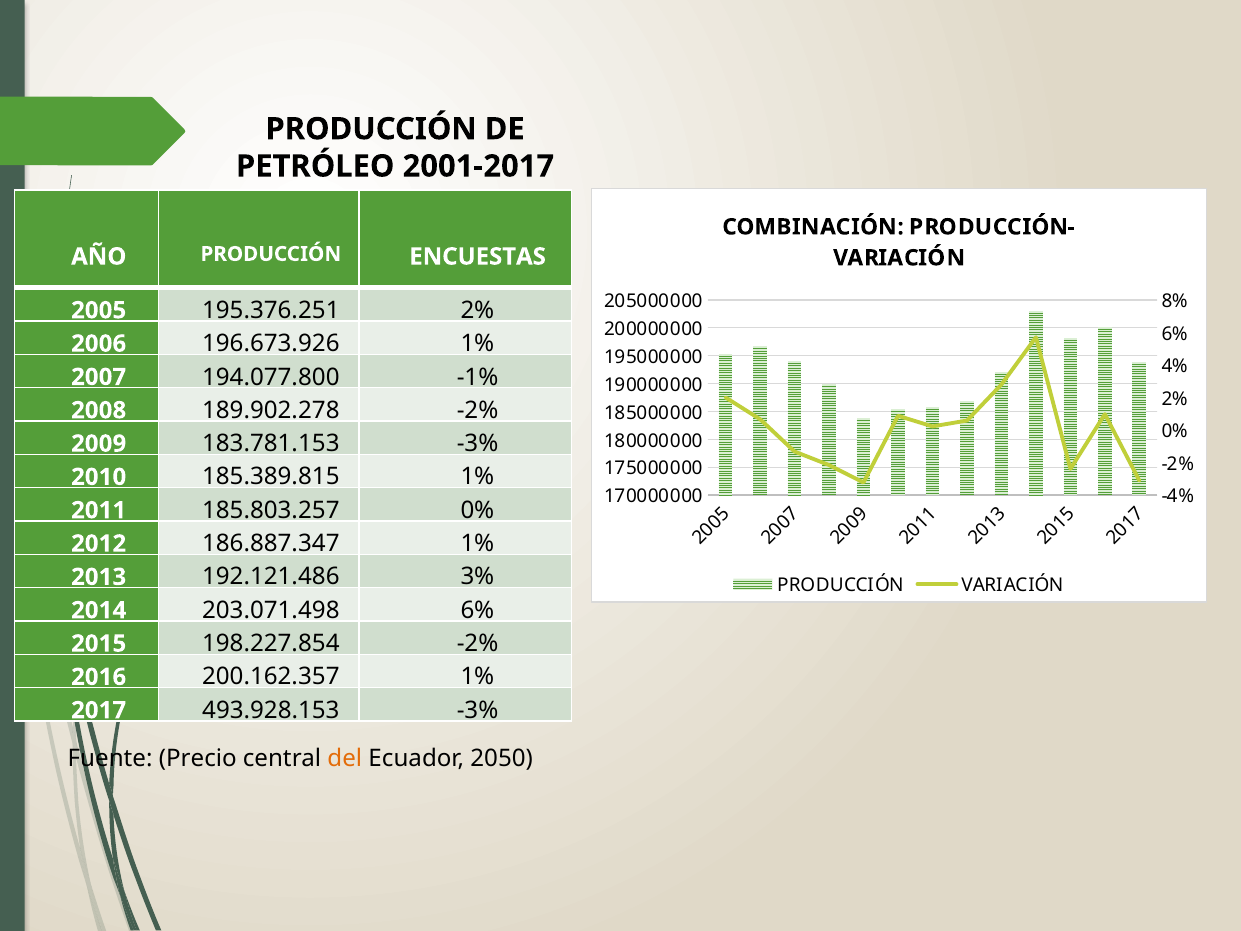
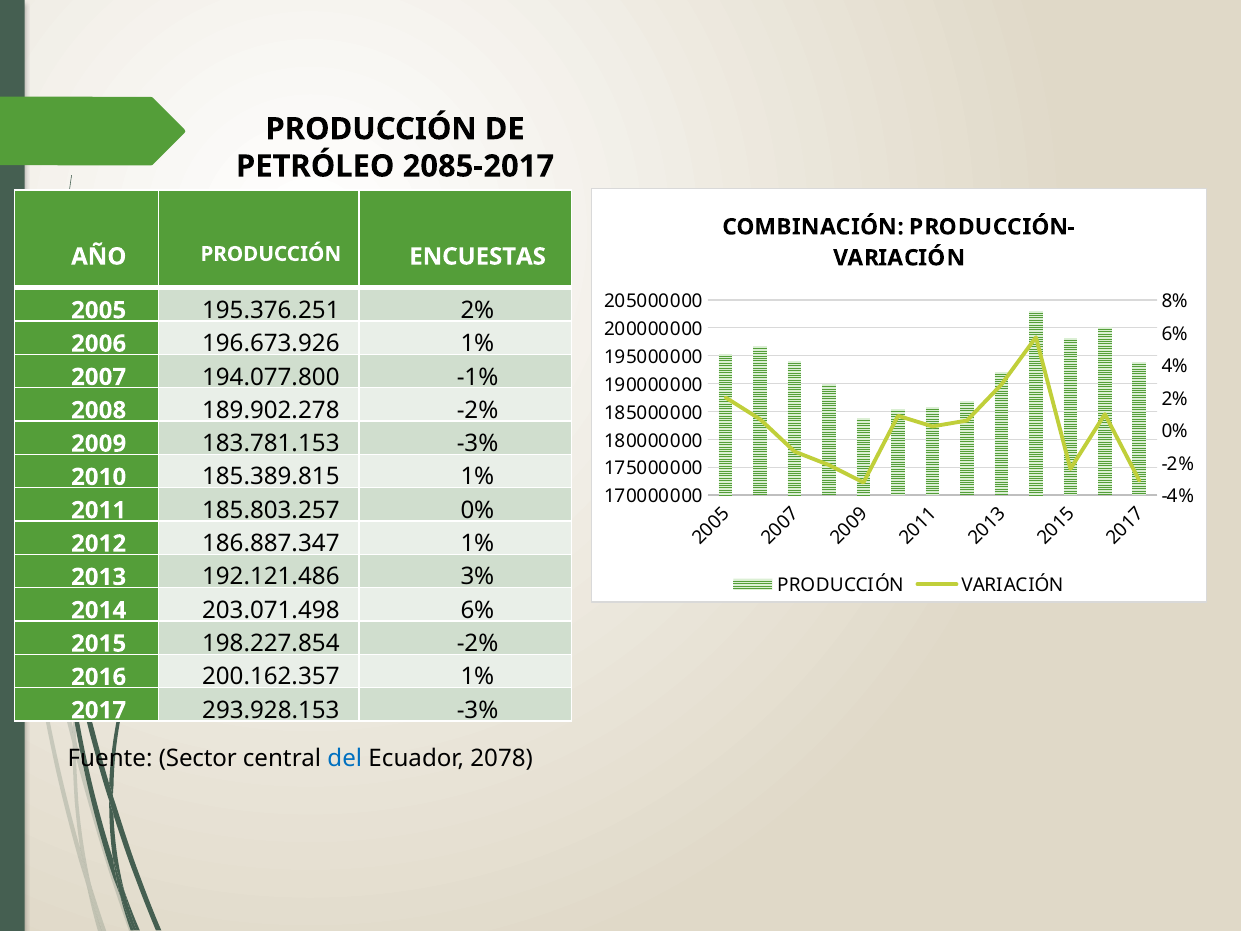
2001-2017: 2001-2017 -> 2085-2017
493.928.153: 493.928.153 -> 293.928.153
Precio: Precio -> Sector
del colour: orange -> blue
2050: 2050 -> 2078
